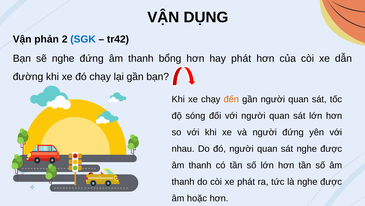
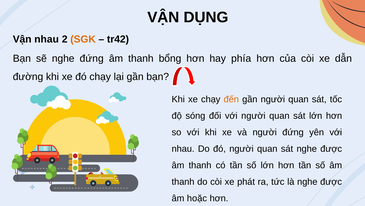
Vận phản: phản -> nhau
SGK colour: blue -> orange
hay phát: phát -> phía
